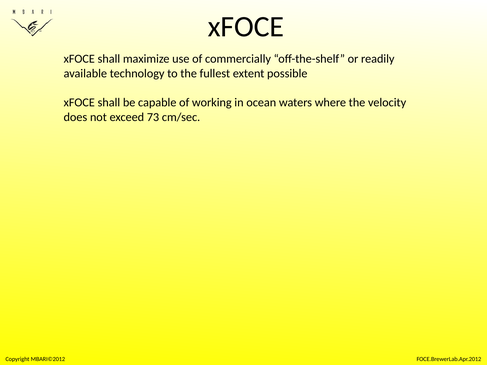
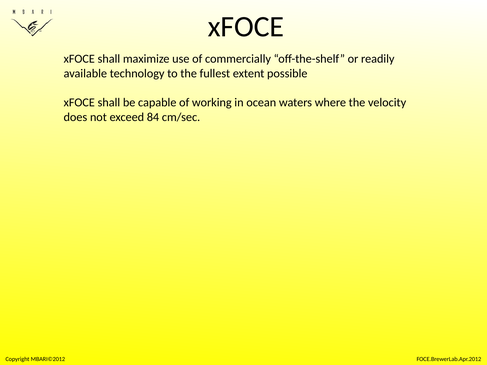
73: 73 -> 84
